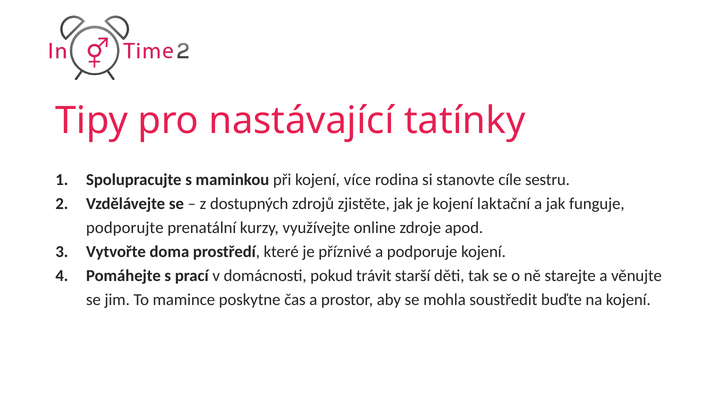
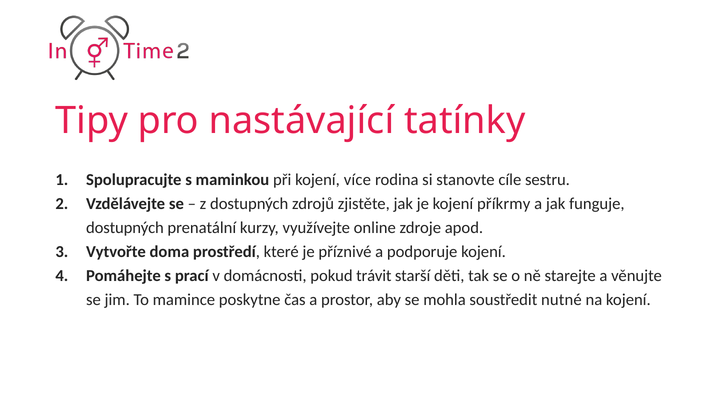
laktační: laktační -> příkrmy
podporujte at (125, 228): podporujte -> dostupných
buďte: buďte -> nutné
